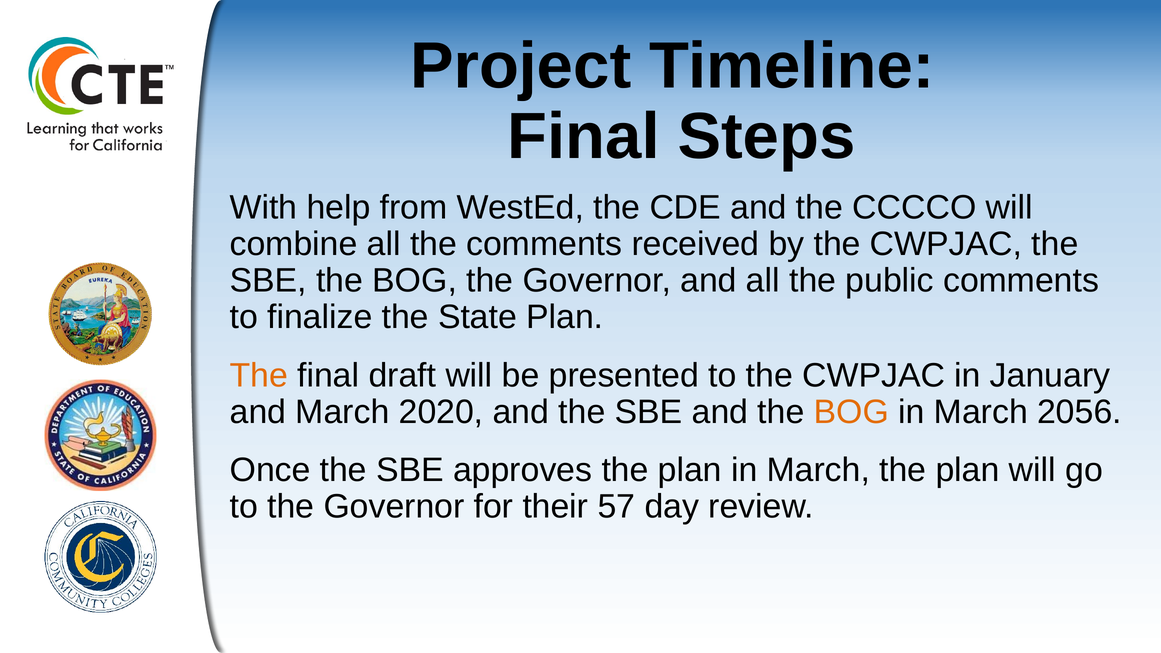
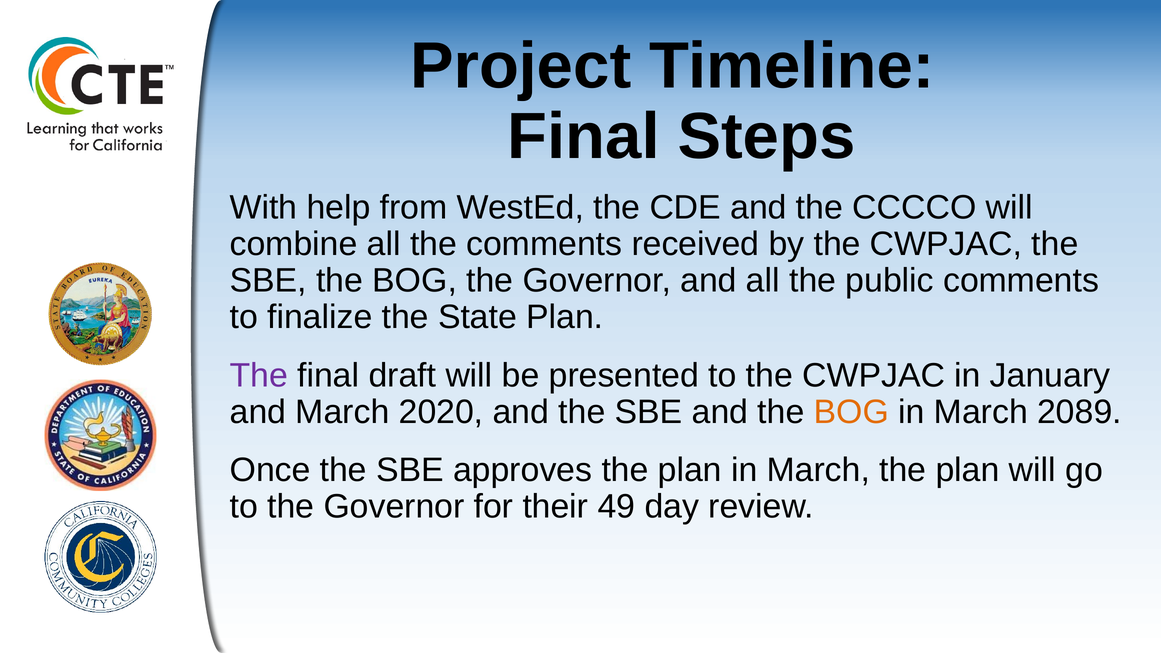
The at (259, 375) colour: orange -> purple
2056: 2056 -> 2089
57: 57 -> 49
